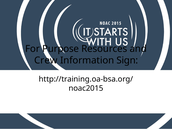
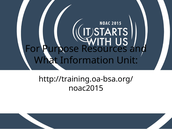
Crew: Crew -> What
Sign: Sign -> Unit
